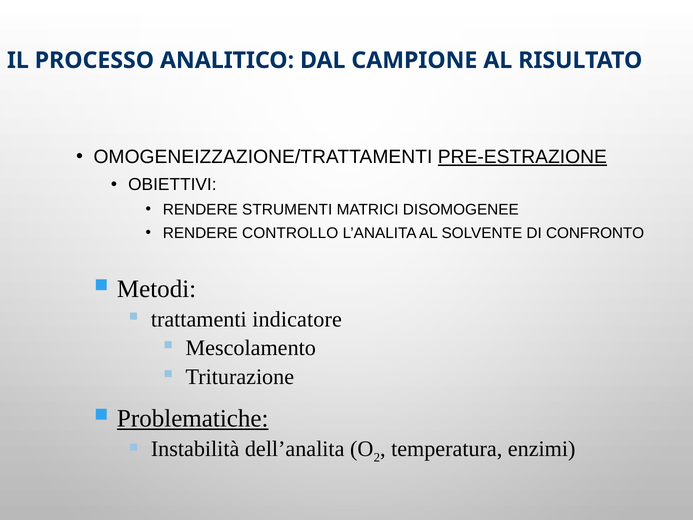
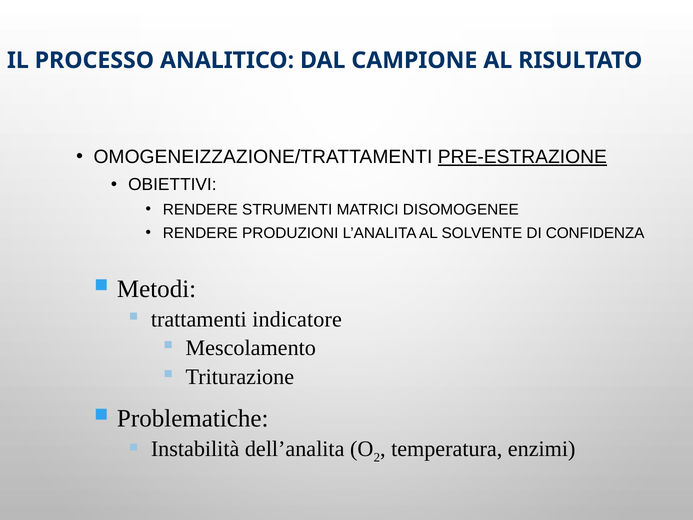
CONTROLLO: CONTROLLO -> PRODUZIONI
CONFRONTO: CONFRONTO -> CONFIDENZA
Problematiche underline: present -> none
